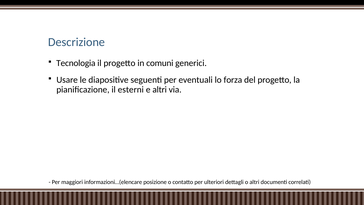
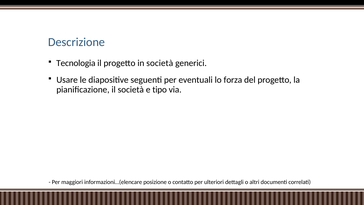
in comuni: comuni -> società
il esterni: esterni -> società
e altri: altri -> tipo
